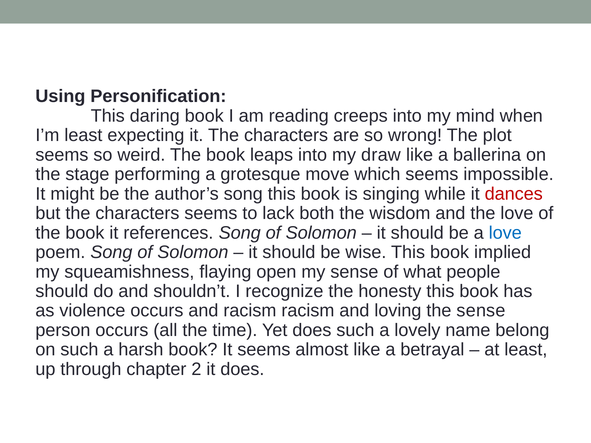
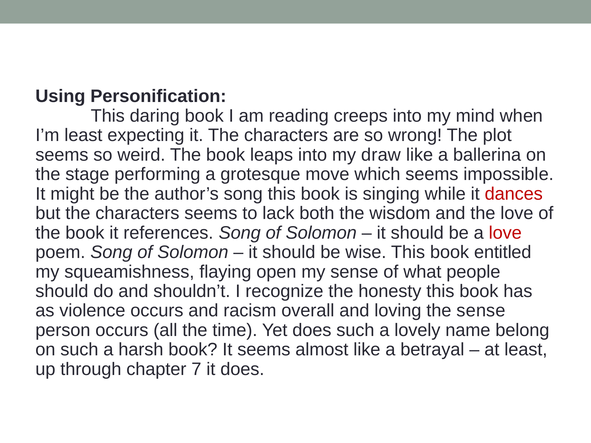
love at (505, 233) colour: blue -> red
implied: implied -> entitled
racism racism: racism -> overall
2: 2 -> 7
